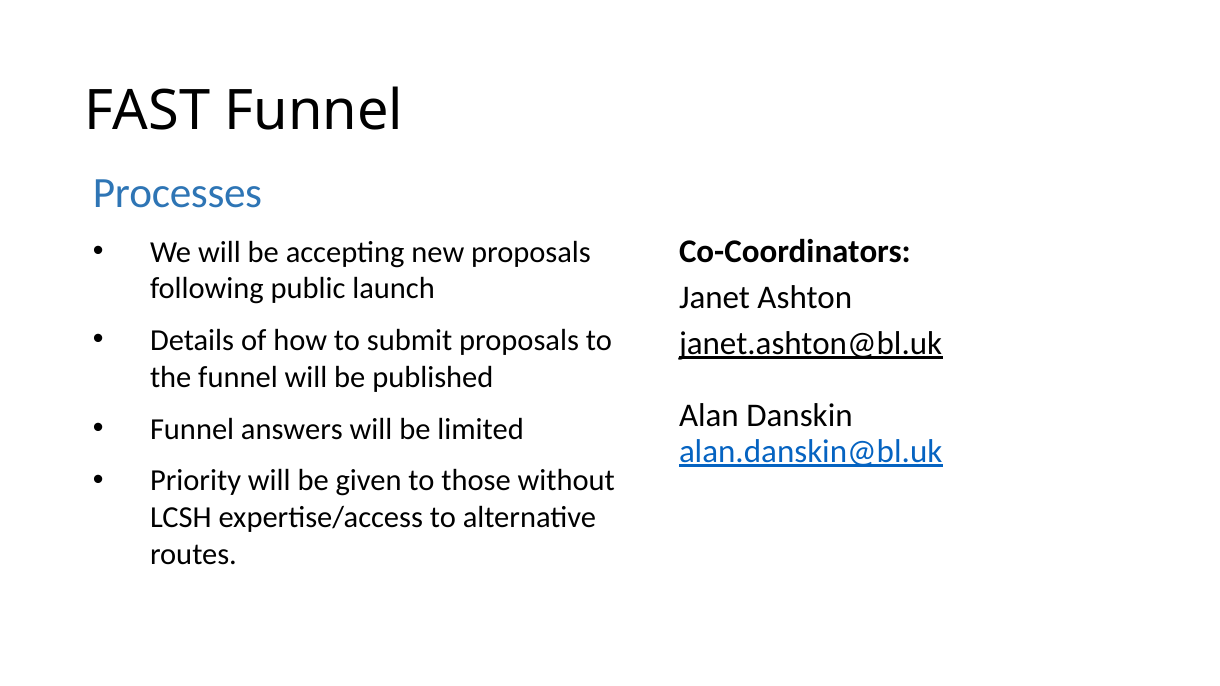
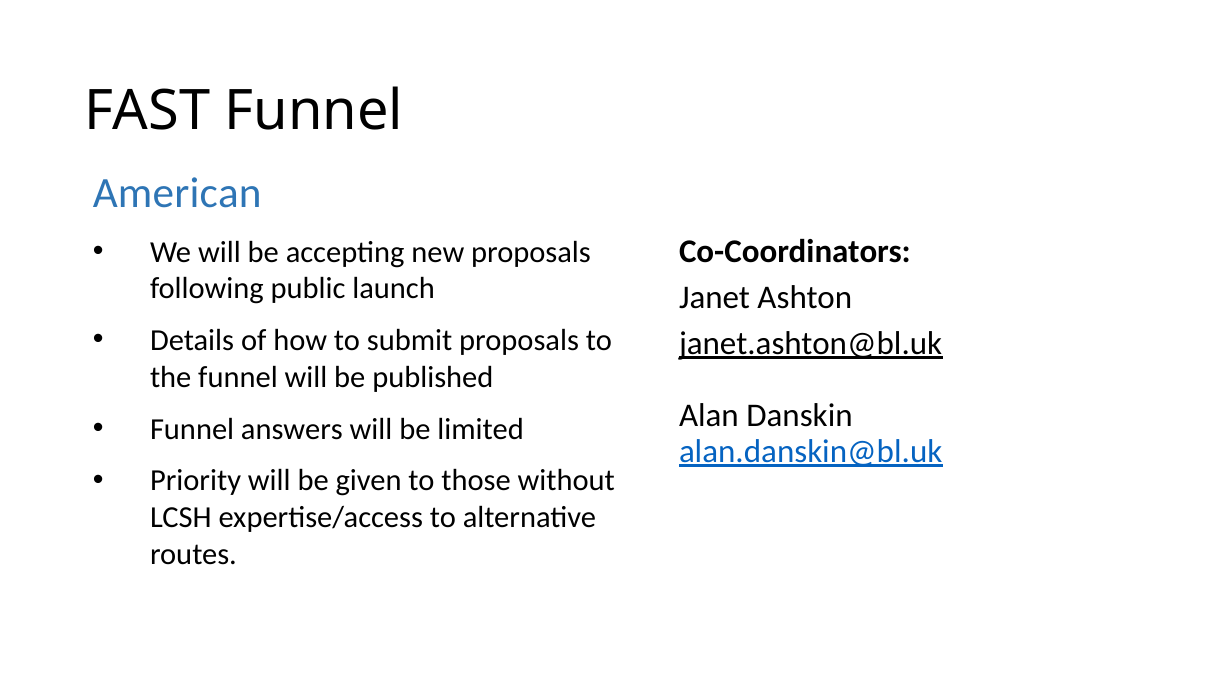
Processes: Processes -> American
